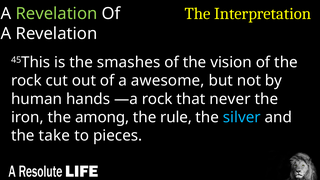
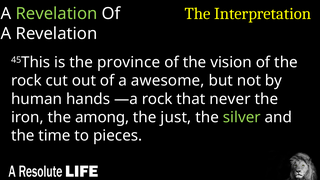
smashes: smashes -> province
rule: rule -> just
silver colour: light blue -> light green
take: take -> time
